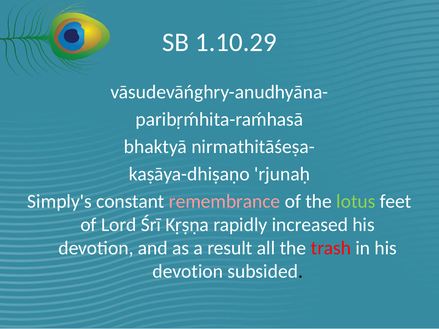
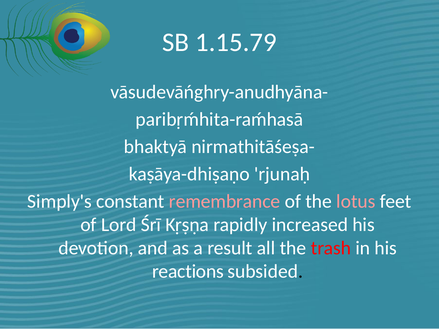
1.10.29: 1.10.29 -> 1.15.79
lotus colour: light green -> pink
devotion at (188, 272): devotion -> reactions
